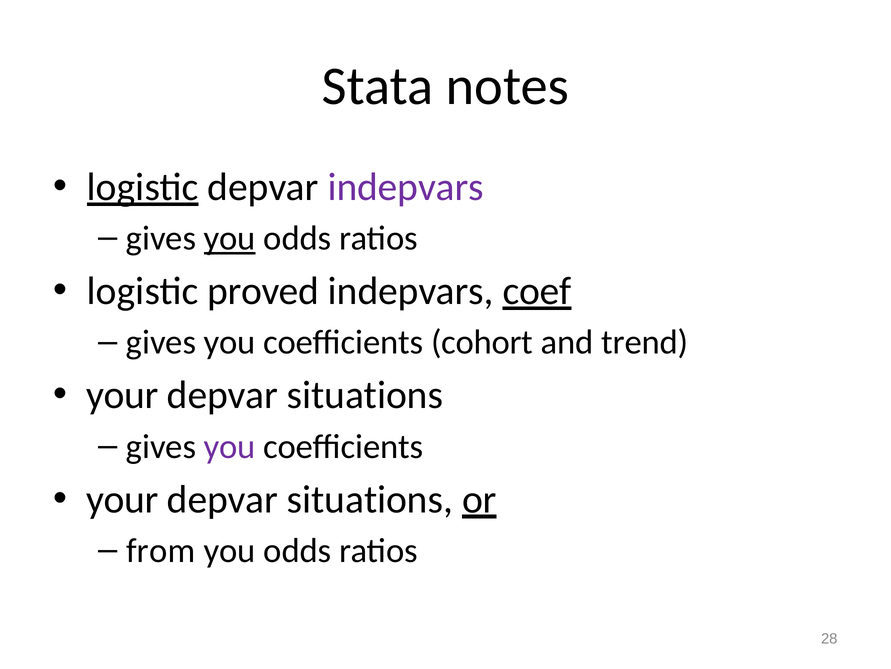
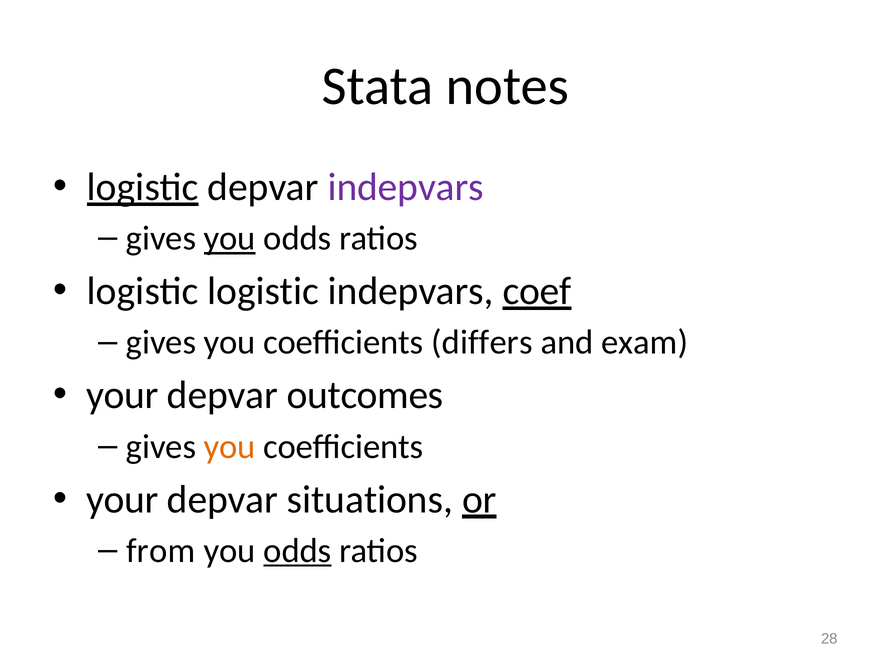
logistic proved: proved -> logistic
cohort: cohort -> differs
trend: trend -> exam
situations at (365, 395): situations -> outcomes
you at (230, 446) colour: purple -> orange
odds at (297, 550) underline: none -> present
